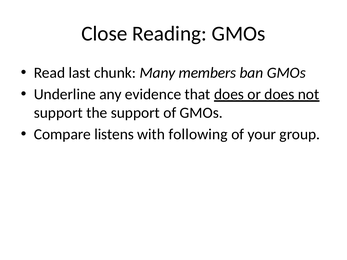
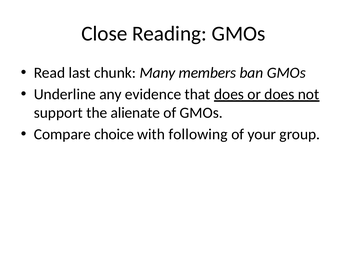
the support: support -> alienate
listens: listens -> choice
